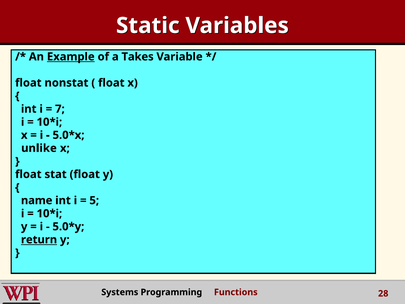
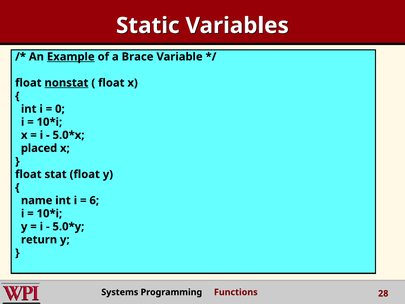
Takes: Takes -> Brace
nonstat underline: none -> present
7: 7 -> 0
unlike: unlike -> placed
5: 5 -> 6
return underline: present -> none
